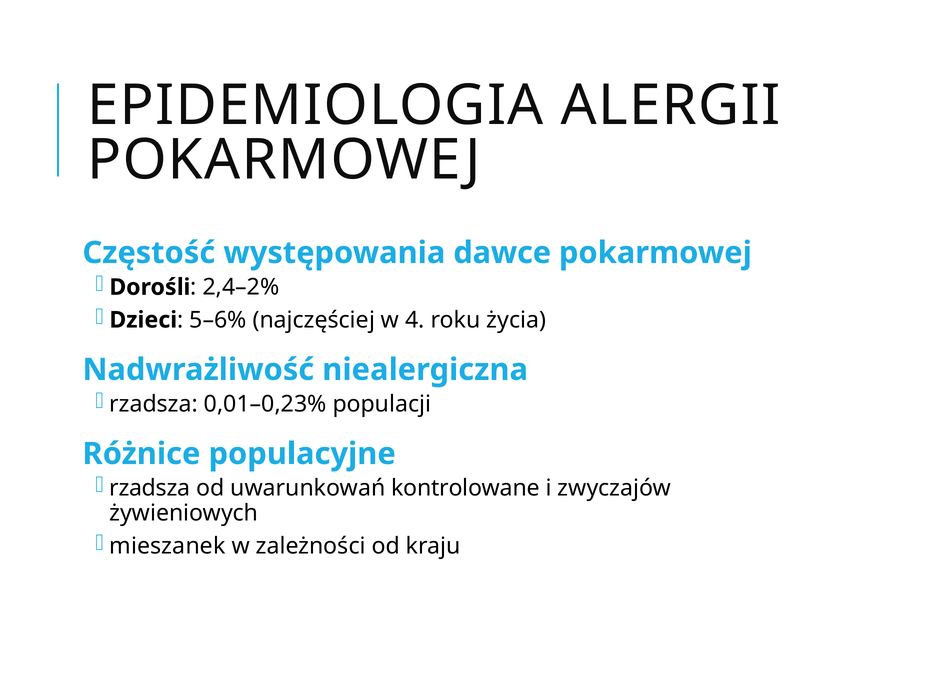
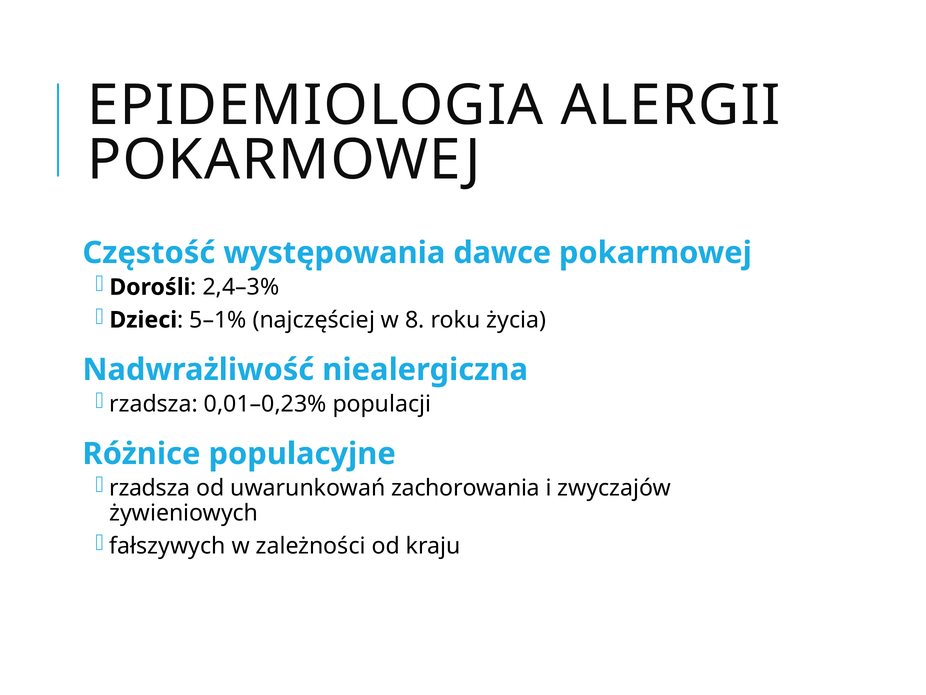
2,4–2%: 2,4–2% -> 2,4–3%
5–6%: 5–6% -> 5–1%
4: 4 -> 8
kontrolowane: kontrolowane -> zachorowania
mieszanek: mieszanek -> fałszywych
